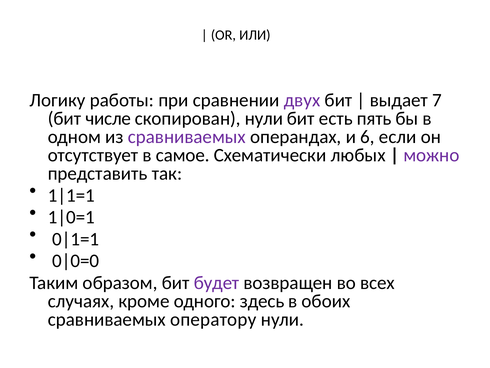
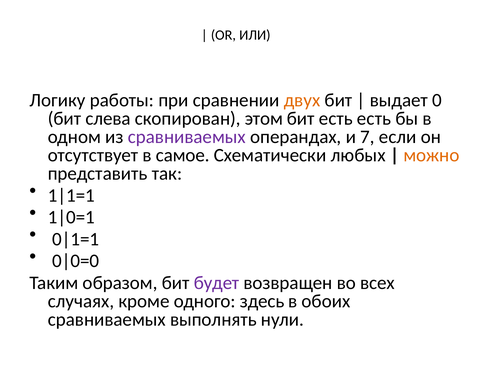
двух colour: purple -> orange
7: 7 -> 0
числе: числе -> слева
скопирован нули: нули -> этом
есть пять: пять -> есть
6: 6 -> 7
можно colour: purple -> orange
оператору: оператору -> выполнять
